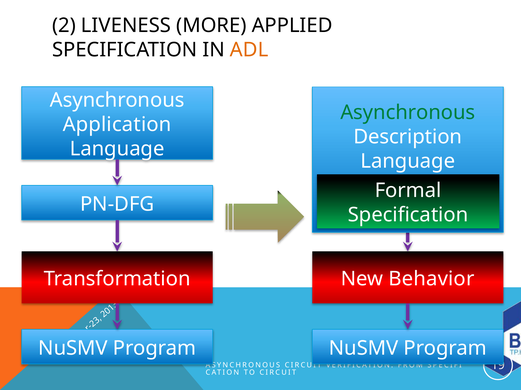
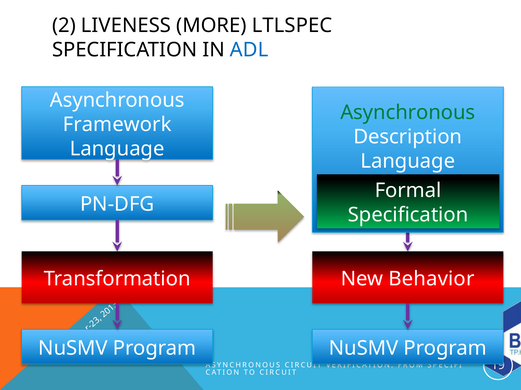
APPLIED: APPLIED -> LTLSPEC
ADL colour: orange -> blue
Application: Application -> Framework
